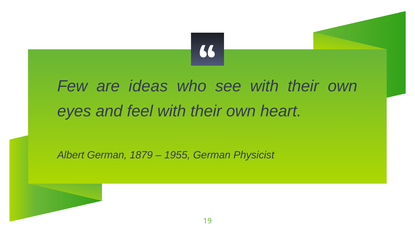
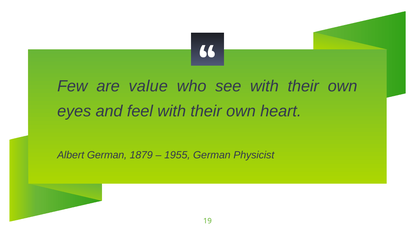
ideas: ideas -> value
